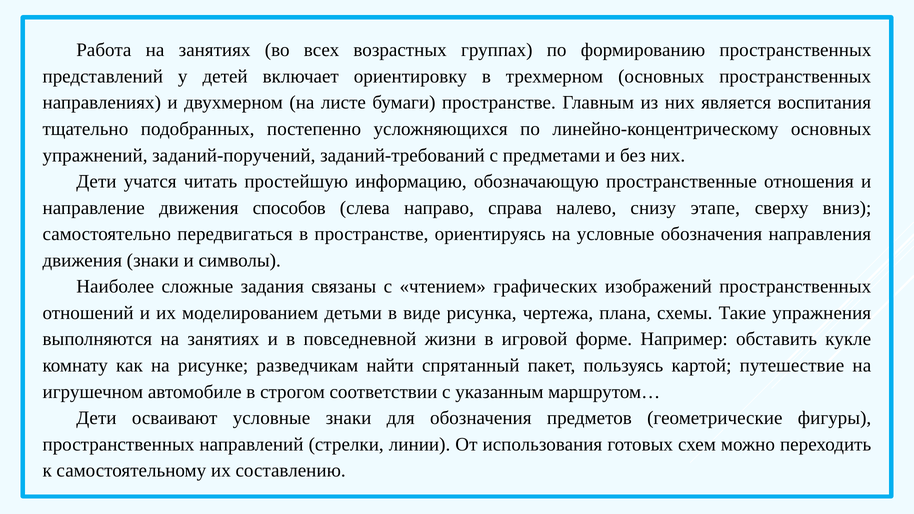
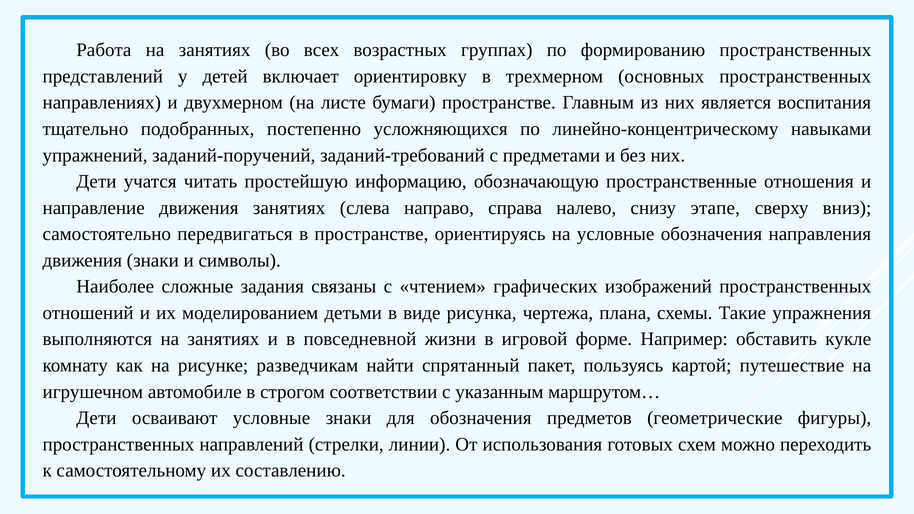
линейно-концентрическому основных: основных -> навыками
движения способов: способов -> занятиях
